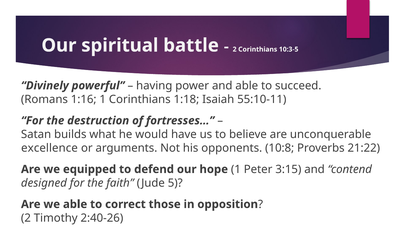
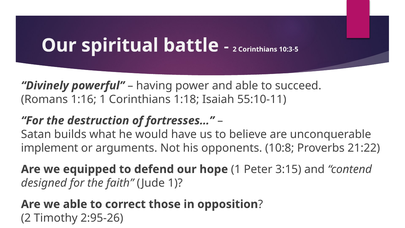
excellence: excellence -> implement
Jude 5: 5 -> 1
2:40-26: 2:40-26 -> 2:95-26
